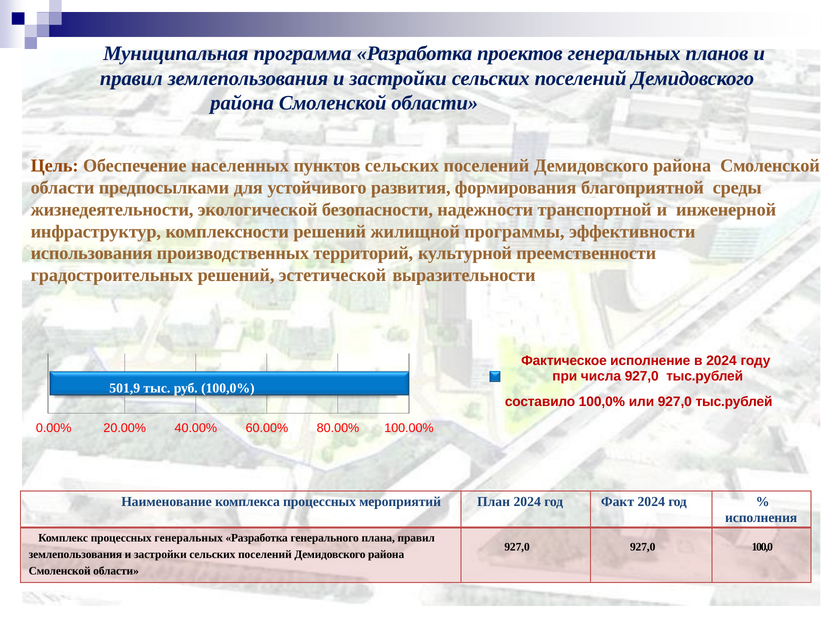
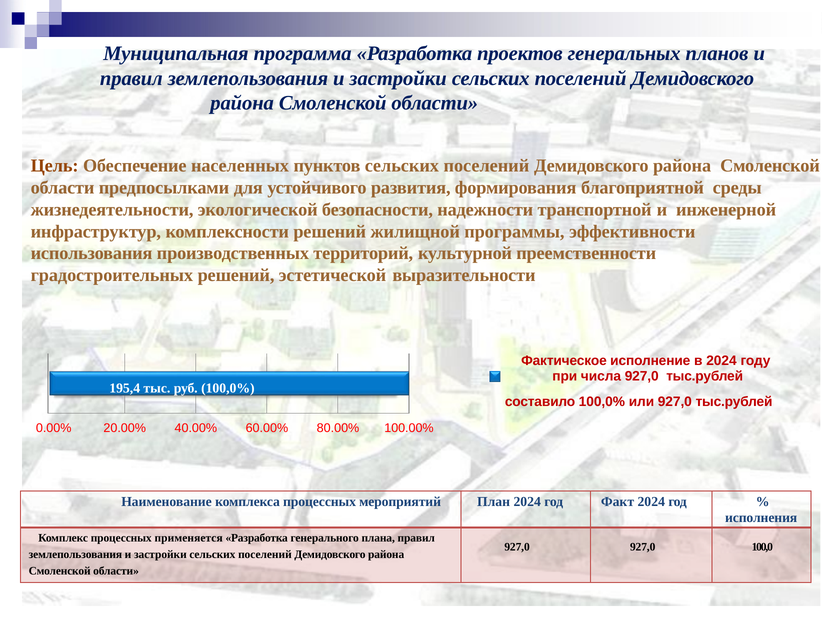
501,9: 501,9 -> 195,4
процессных генеральных: генеральных -> применяется
